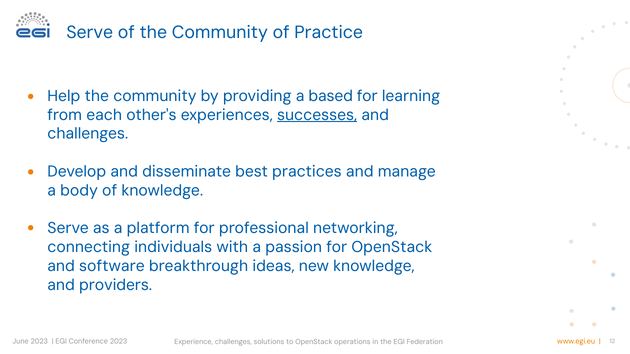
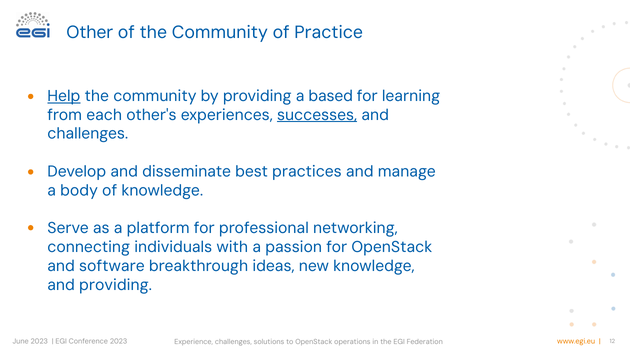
Serve at (90, 32): Serve -> Other
Help underline: none -> present
and providers: providers -> providing
